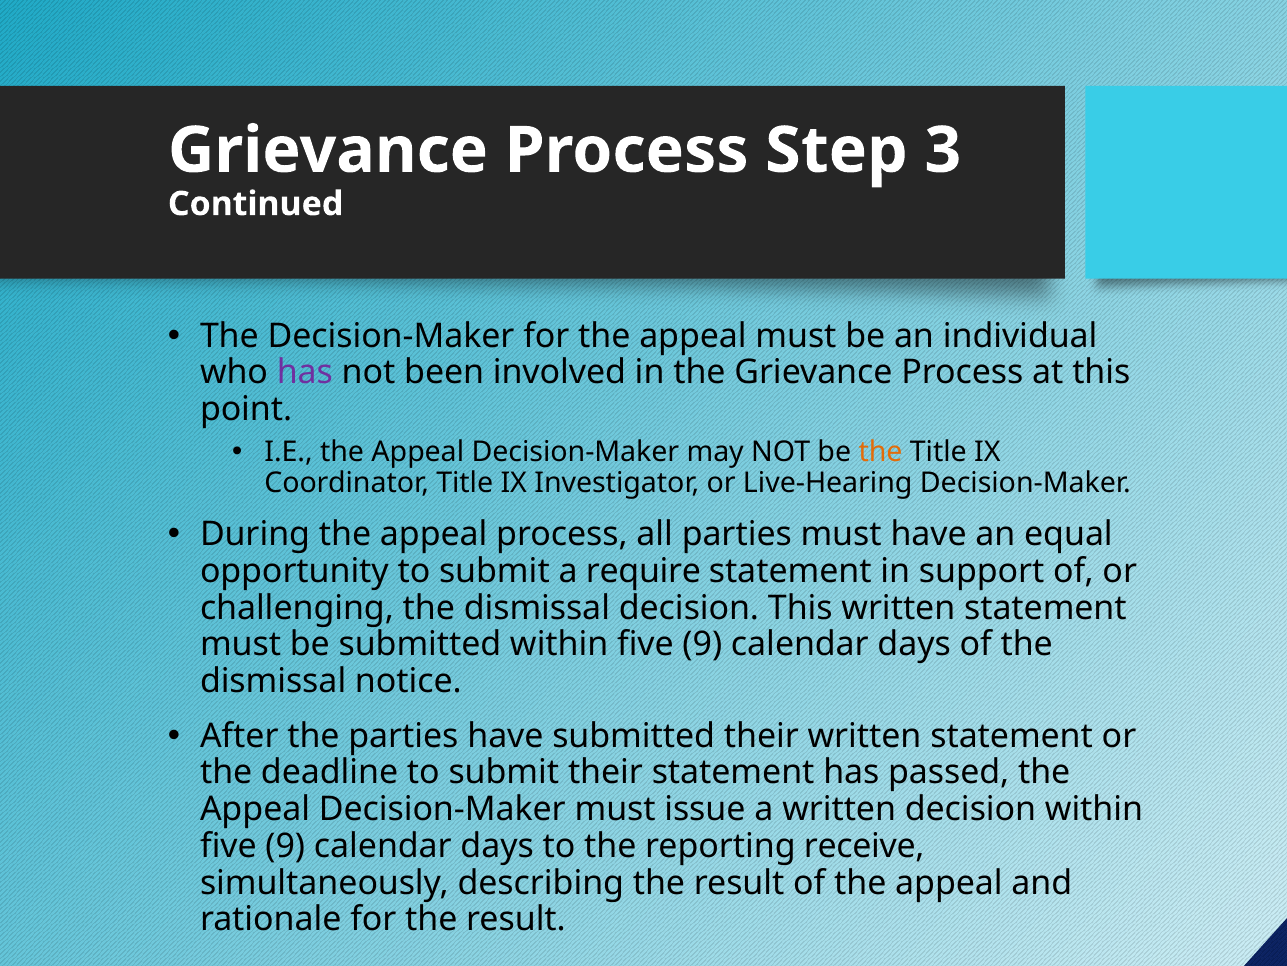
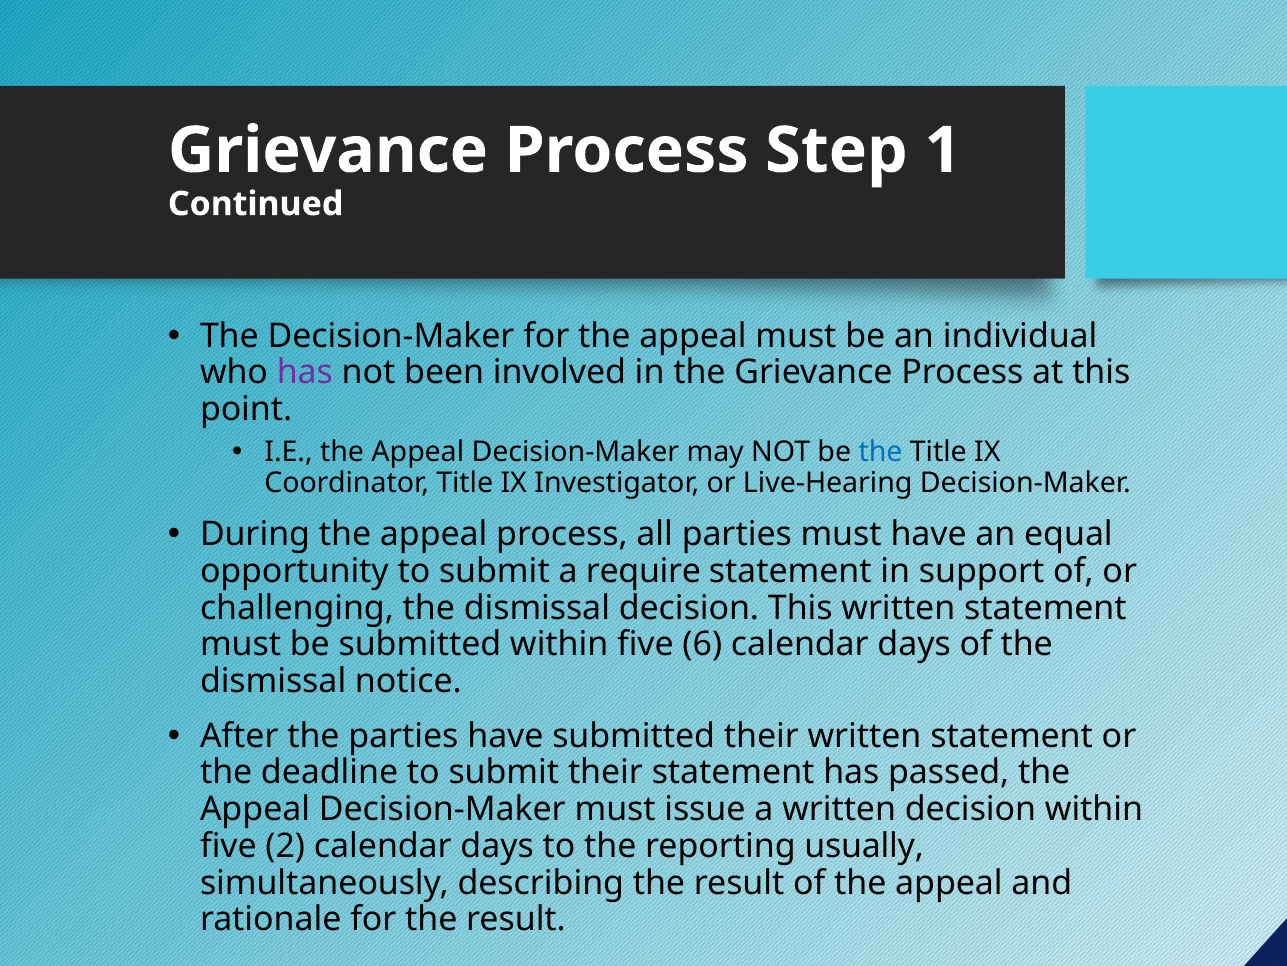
3: 3 -> 1
the at (881, 452) colour: orange -> blue
submitted within five 9: 9 -> 6
9 at (285, 846): 9 -> 2
receive: receive -> usually
